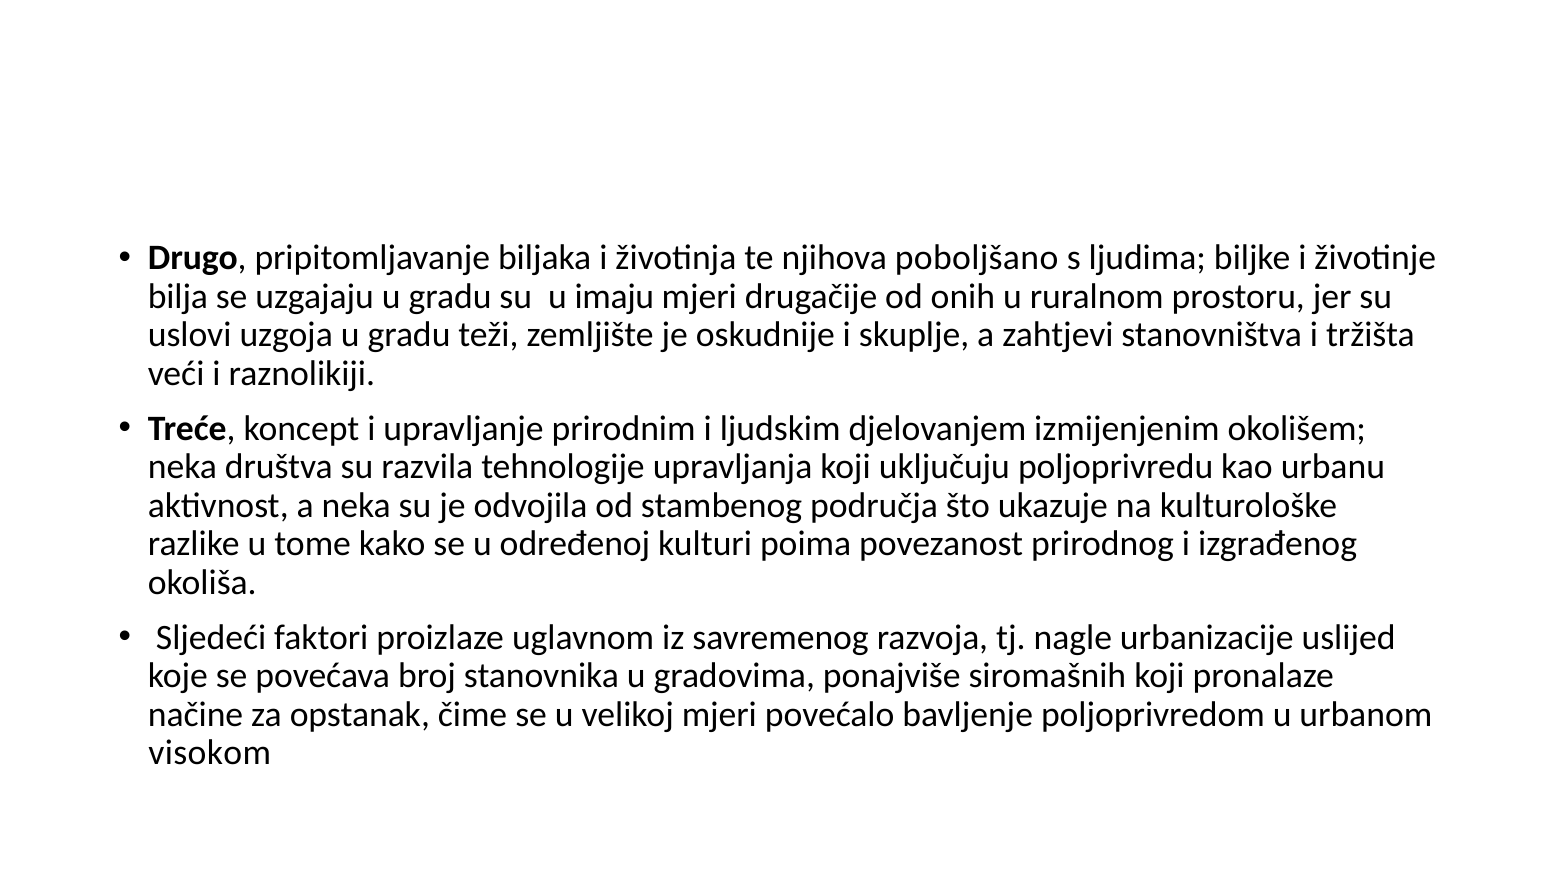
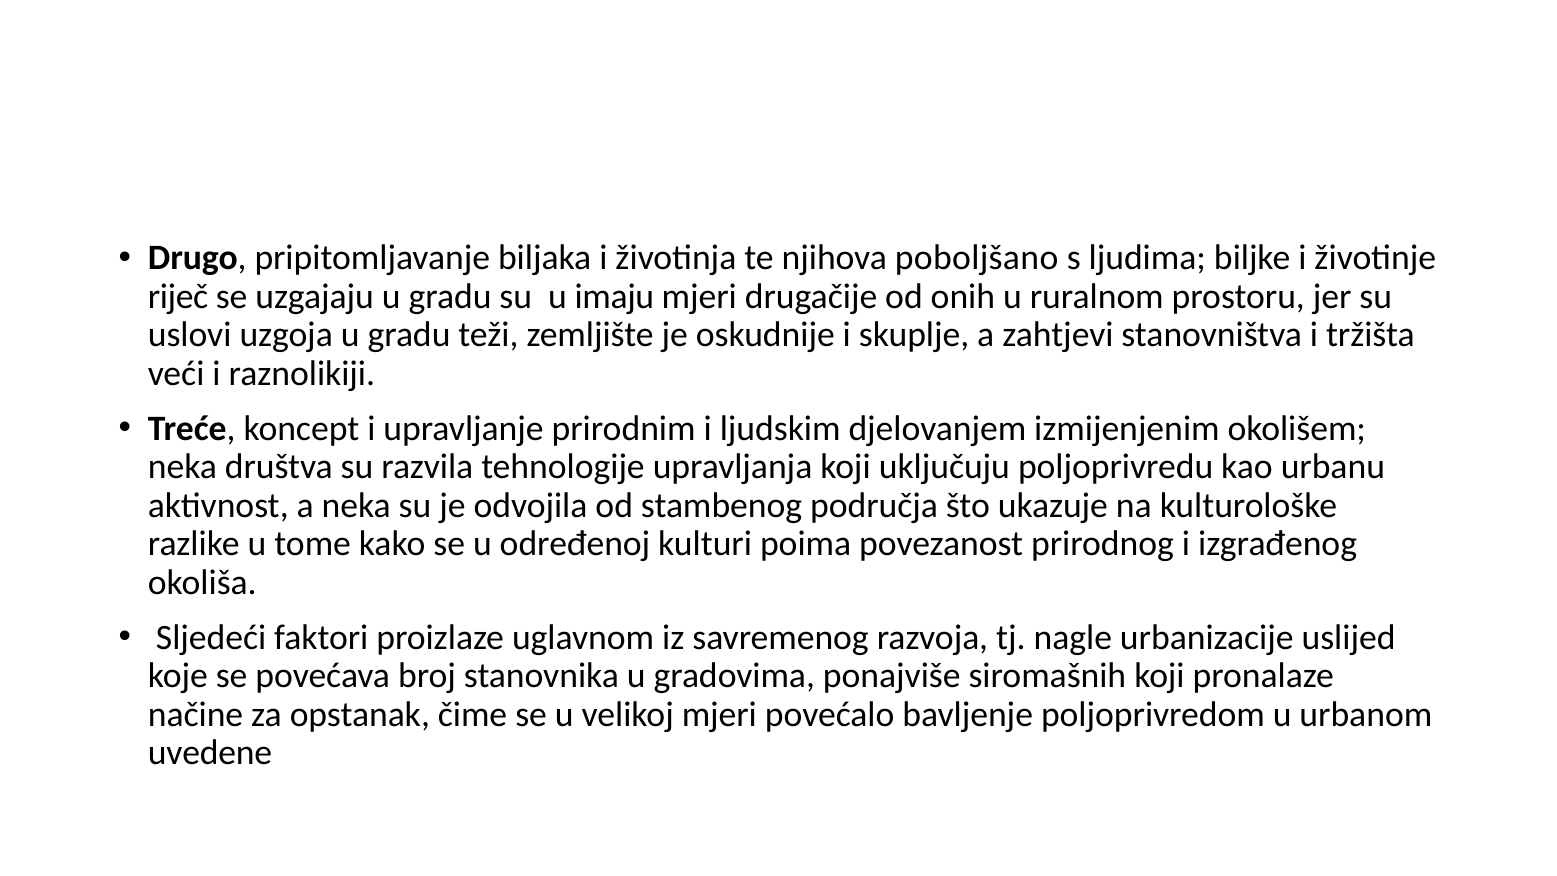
bilja: bilja -> riječ
visokom: visokom -> uvedene
